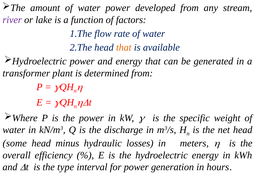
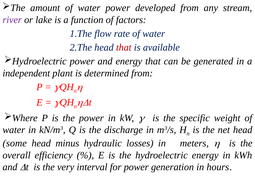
that at (124, 48) colour: orange -> red
transformer: transformer -> independent
type: type -> very
